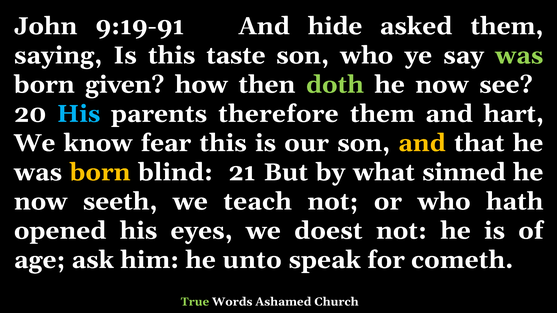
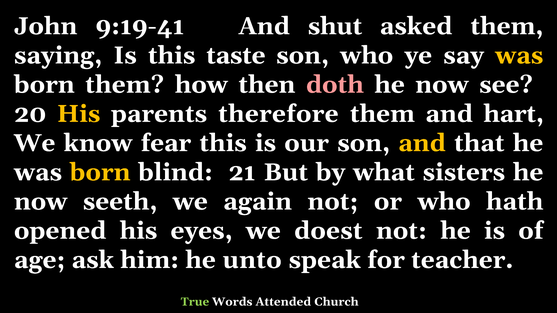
9:19-91: 9:19-91 -> 9:19-41
hide: hide -> shut
was at (519, 55) colour: light green -> yellow
born given: given -> them
doth colour: light green -> pink
His at (79, 114) colour: light blue -> yellow
sinned: sinned -> sisters
teach: teach -> again
cometh: cometh -> teacher
Ashamed: Ashamed -> Attended
